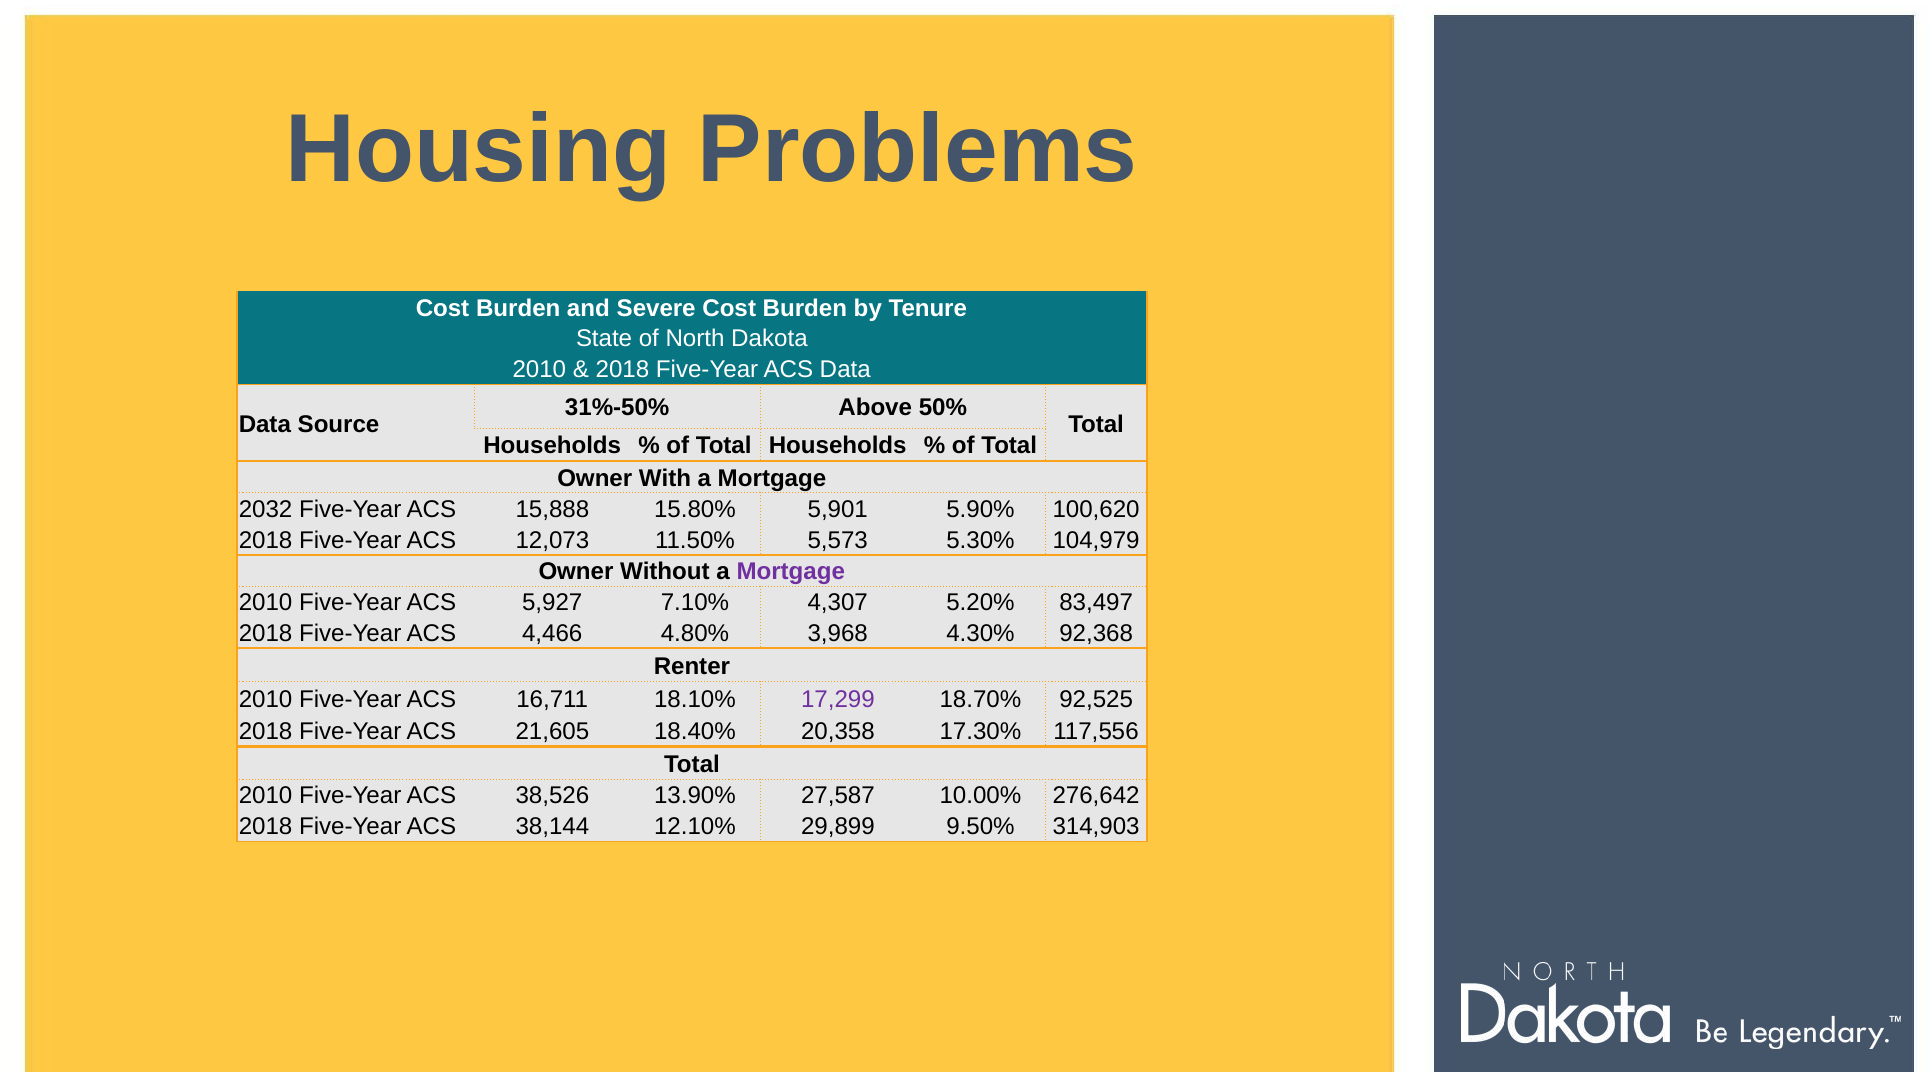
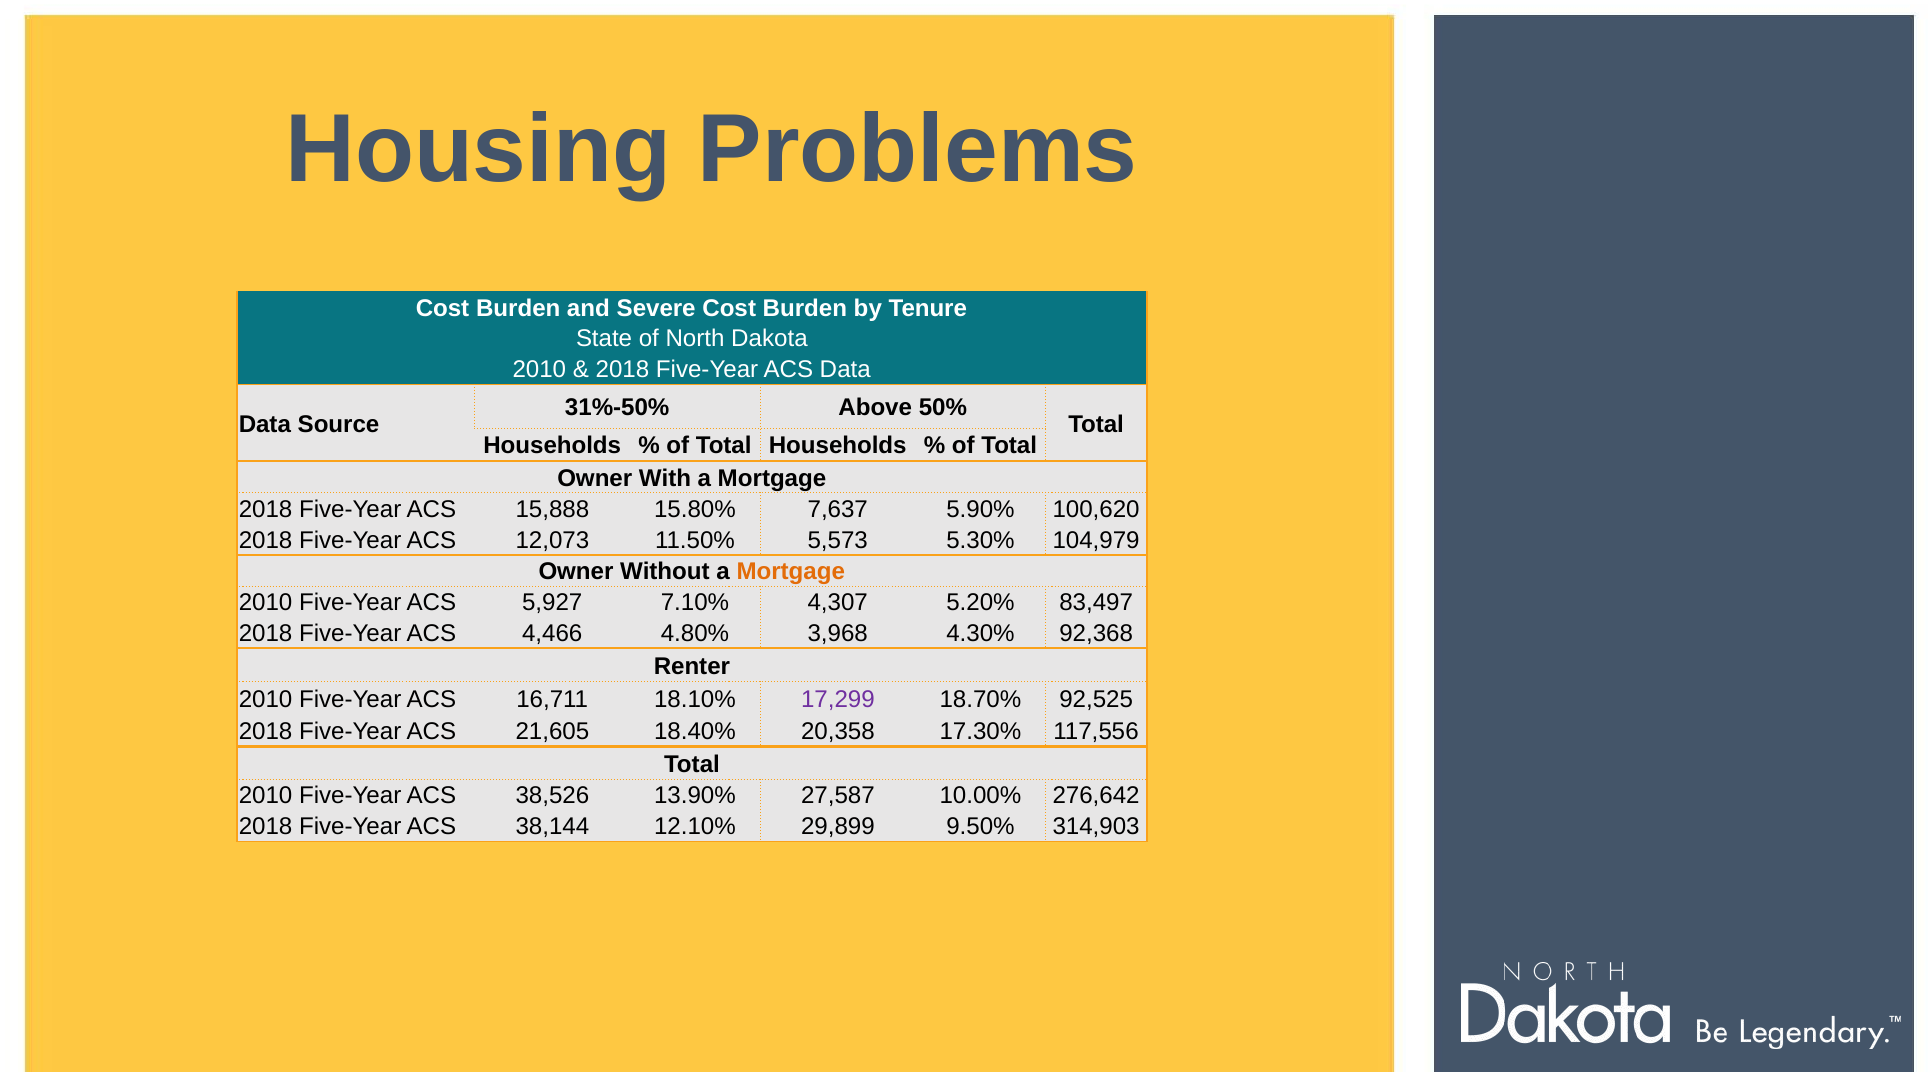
2032 at (266, 509): 2032 -> 2018
5,901: 5,901 -> 7,637
Mortgage at (791, 572) colour: purple -> orange
